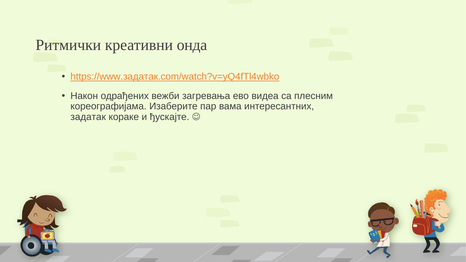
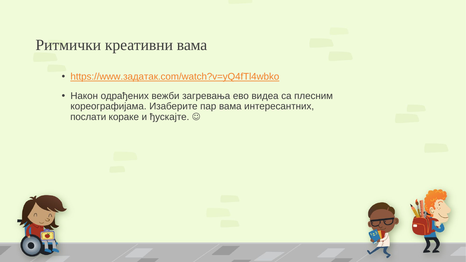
креативни онда: онда -> вама
задатак: задатак -> послати
